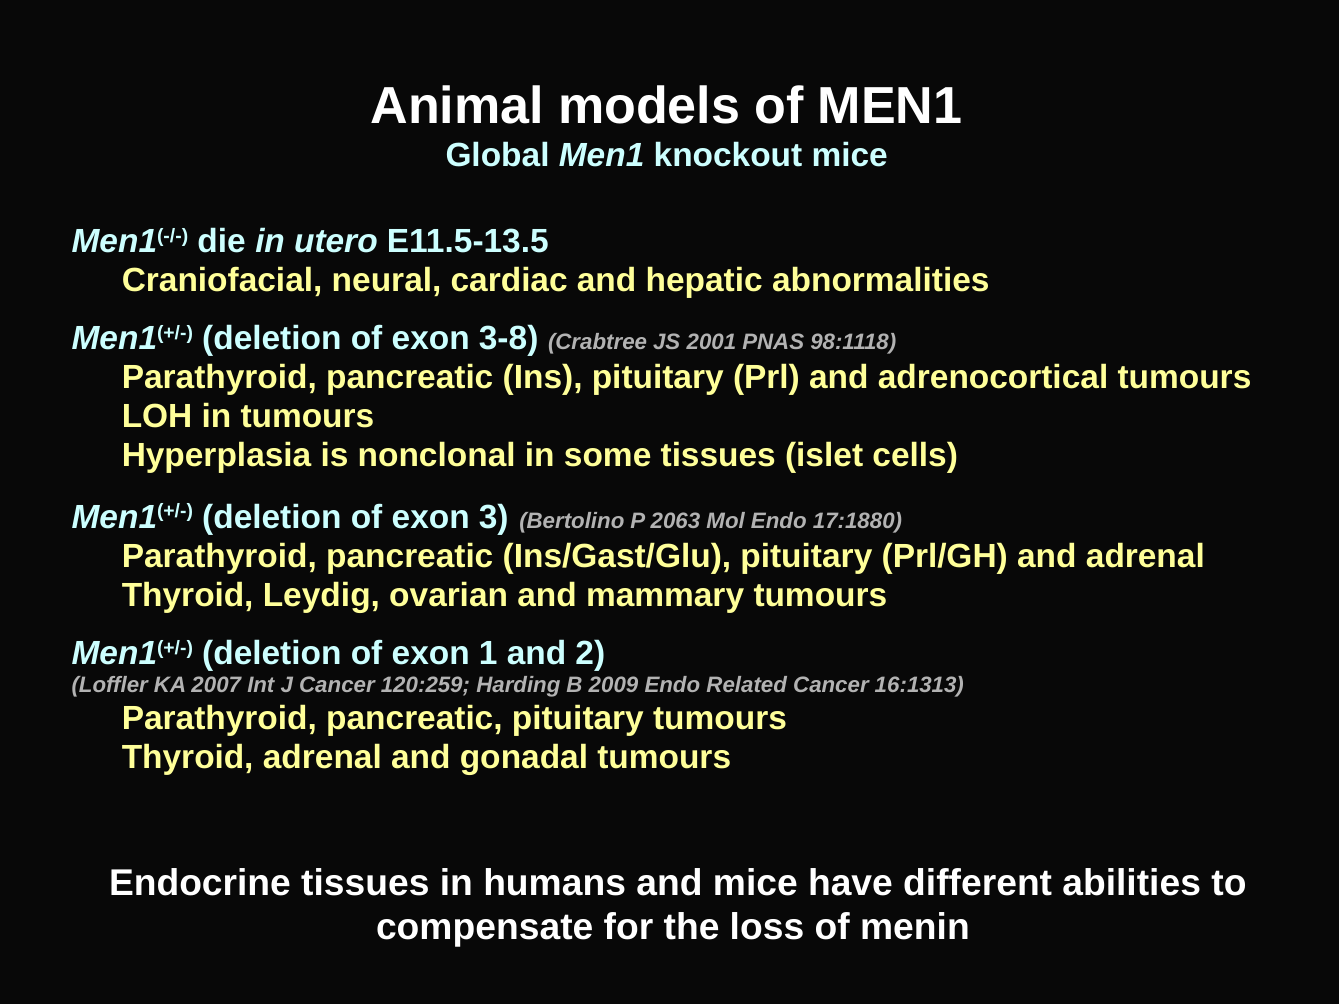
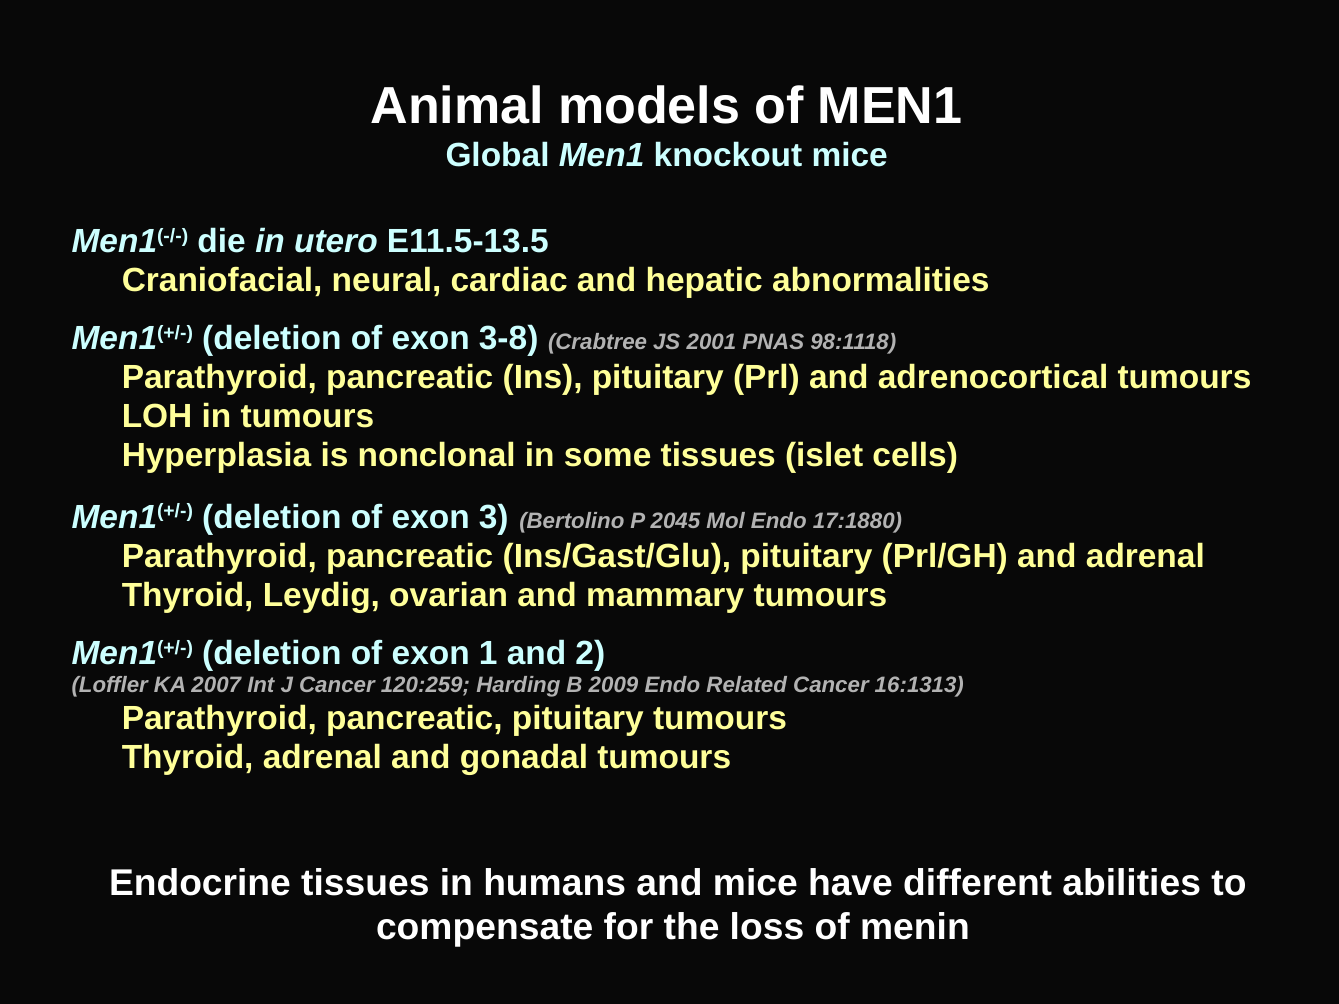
2063: 2063 -> 2045
